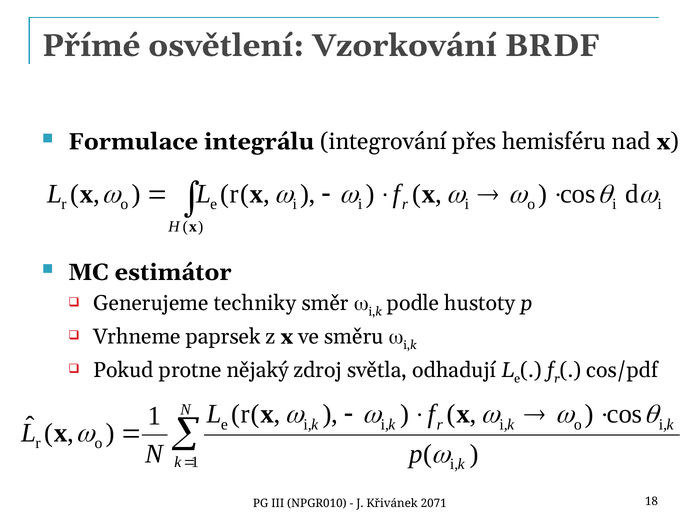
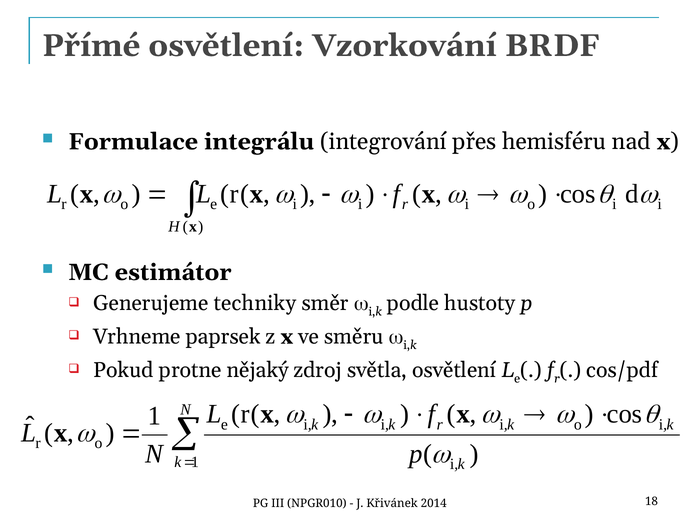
světla odhadují: odhadují -> osvětlení
2071: 2071 -> 2014
